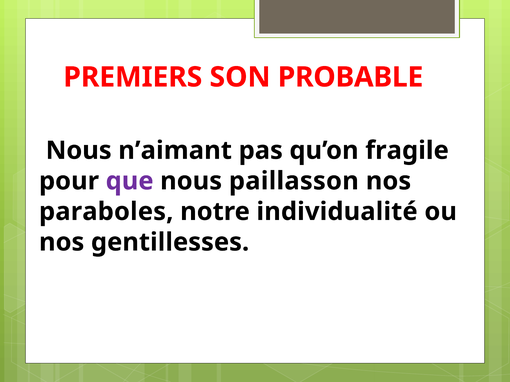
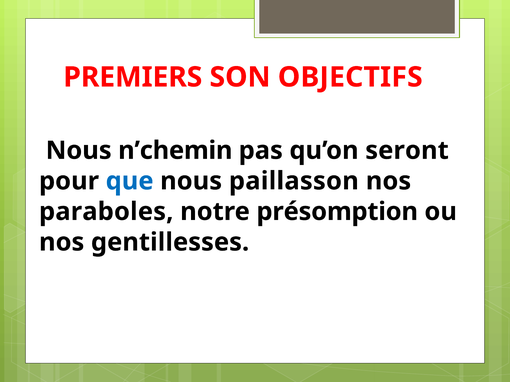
PROBABLE: PROBABLE -> OBJECTIFS
n’aimant: n’aimant -> n’chemin
fragile: fragile -> seront
que colour: purple -> blue
individualité: individualité -> présomption
